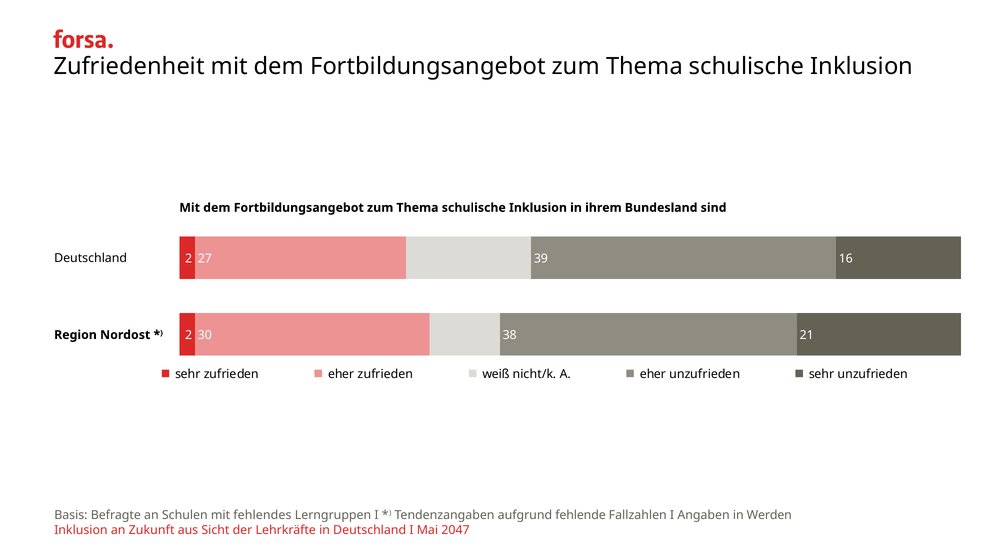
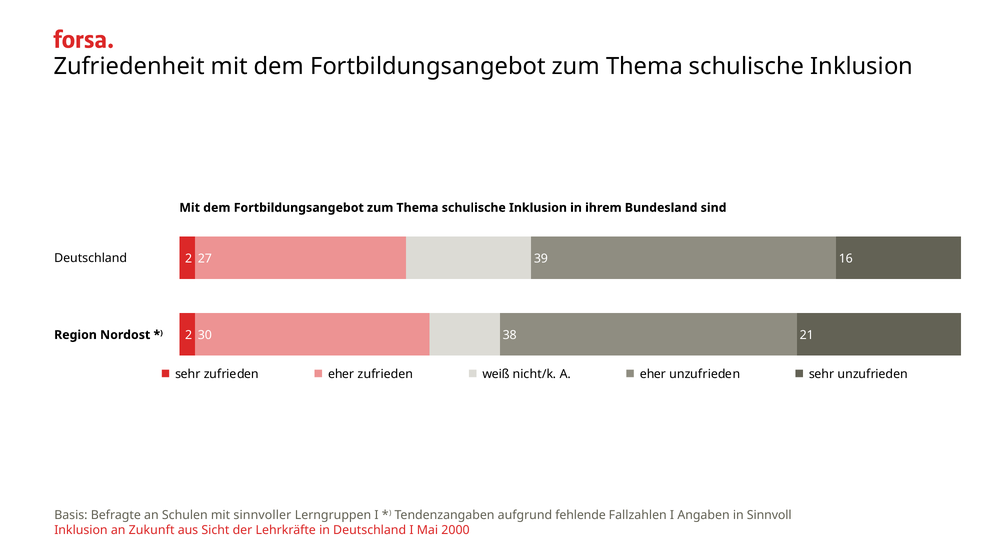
fehlendes: fehlendes -> sinnvoller
Werden: Werden -> Sinnvoll
2047: 2047 -> 2000
